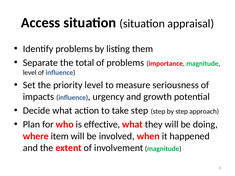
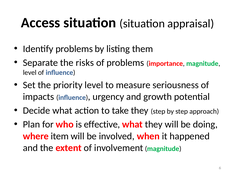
total: total -> risks
take step: step -> they
